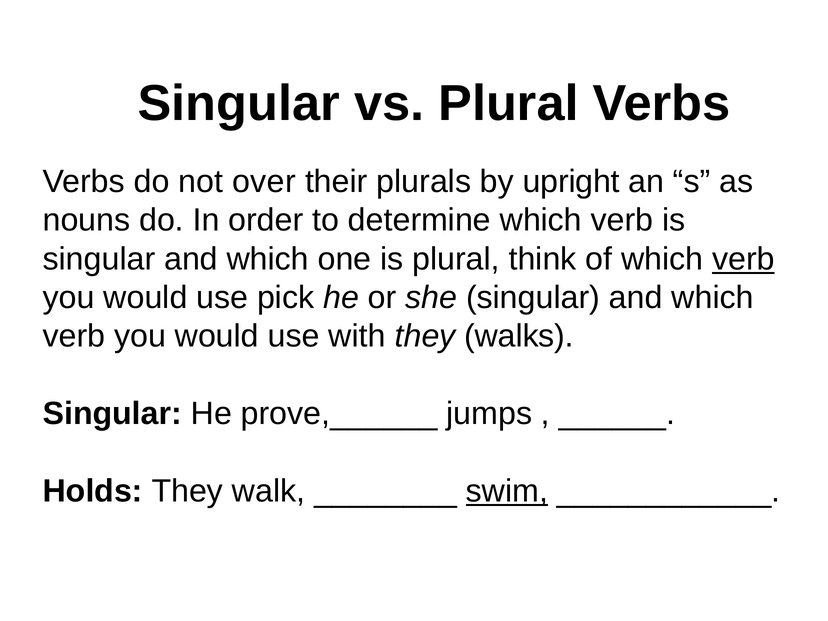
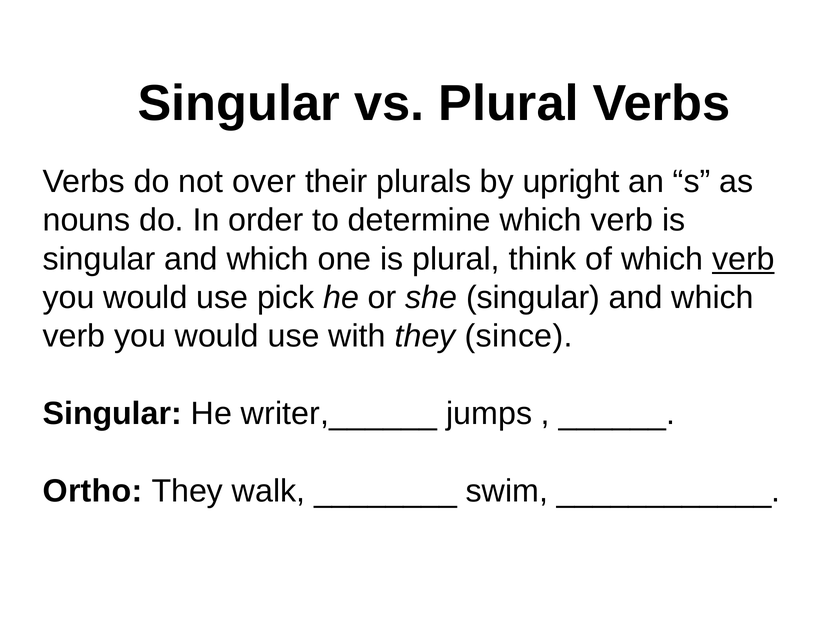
walks: walks -> since
prove,______: prove,______ -> writer,______
Holds: Holds -> Ortho
swim underline: present -> none
